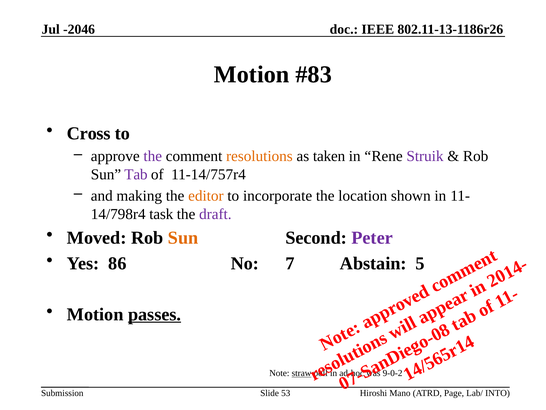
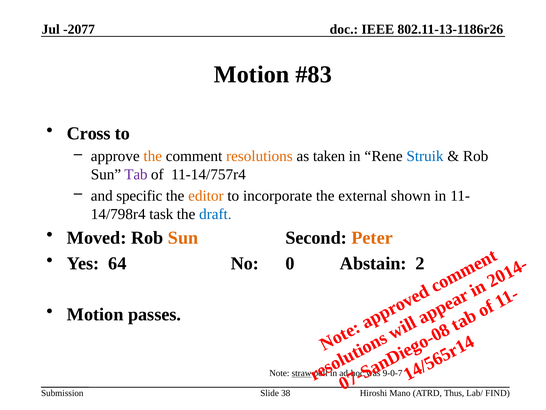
-2046: -2046 -> -2077
the at (153, 156) colour: purple -> orange
Struik colour: purple -> blue
making: making -> specific
location: location -> external
draft colour: purple -> blue
Peter colour: purple -> orange
86: 86 -> 64
No 7: 7 -> 0
Abstain 5: 5 -> 2
passes underline: present -> none
9-0-2: 9-0-2 -> 9-0-7
53: 53 -> 38
Page: Page -> Thus
INTO: INTO -> FIND
